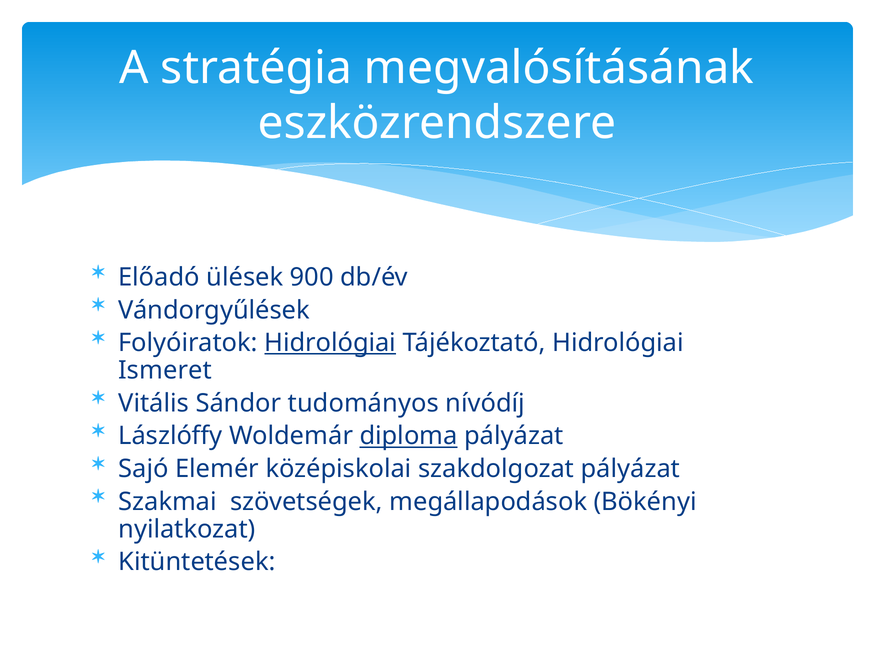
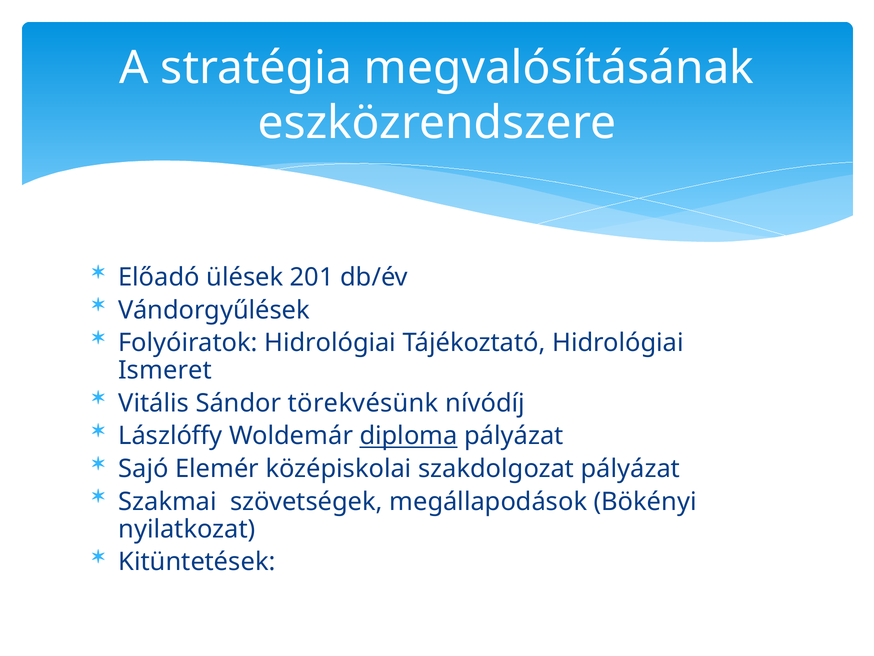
900: 900 -> 201
Hidrológiai at (330, 343) underline: present -> none
tudományos: tudományos -> törekvésünk
